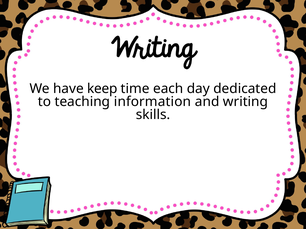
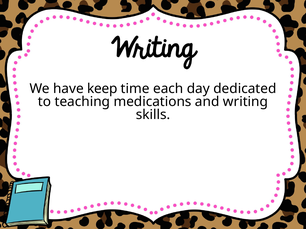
information: information -> medications
